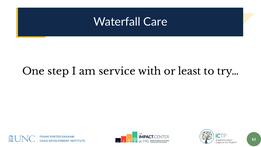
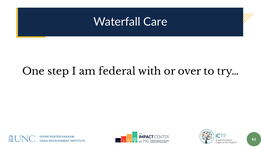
service: service -> federal
least: least -> over
